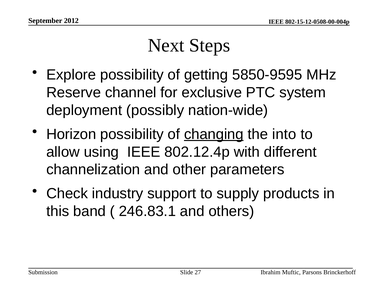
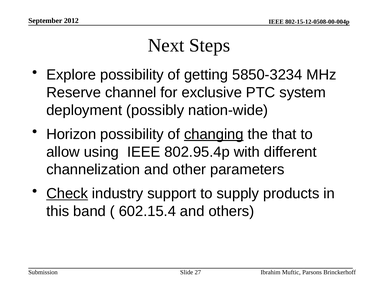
5850-9595: 5850-9595 -> 5850-3234
into: into -> that
802.12.4p: 802.12.4p -> 802.95.4p
Check underline: none -> present
246.83.1: 246.83.1 -> 602.15.4
